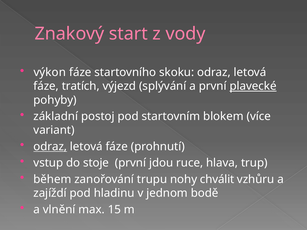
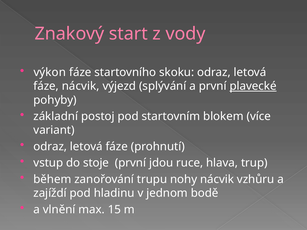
fáze tratích: tratích -> nácvik
odraz at (50, 147) underline: present -> none
nohy chválit: chválit -> nácvik
